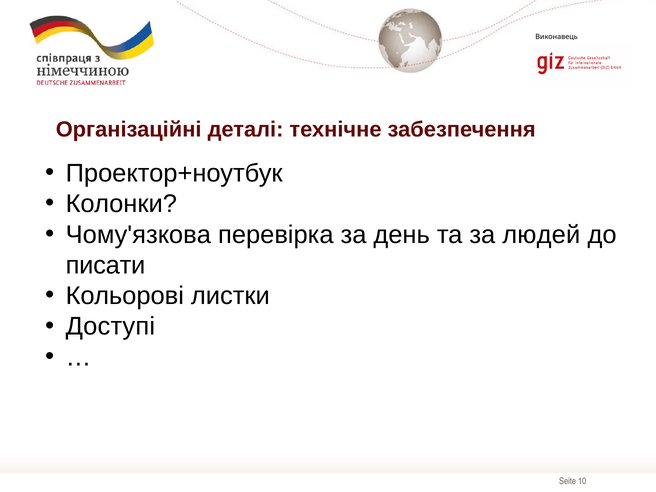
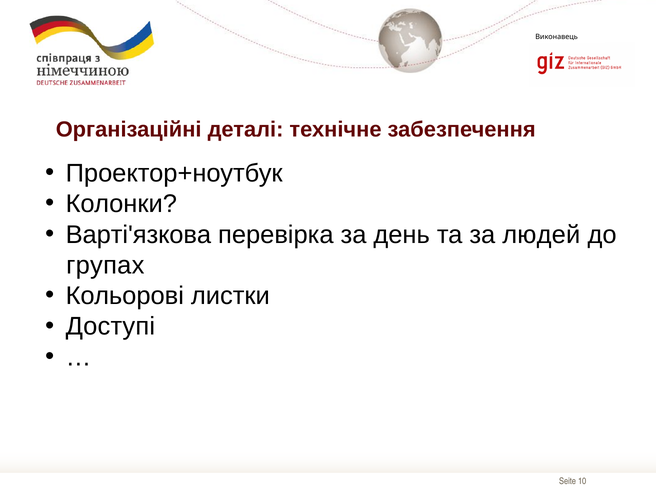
Чому'язкова: Чому'язкова -> Варті'язкова
писати: писати -> групах
